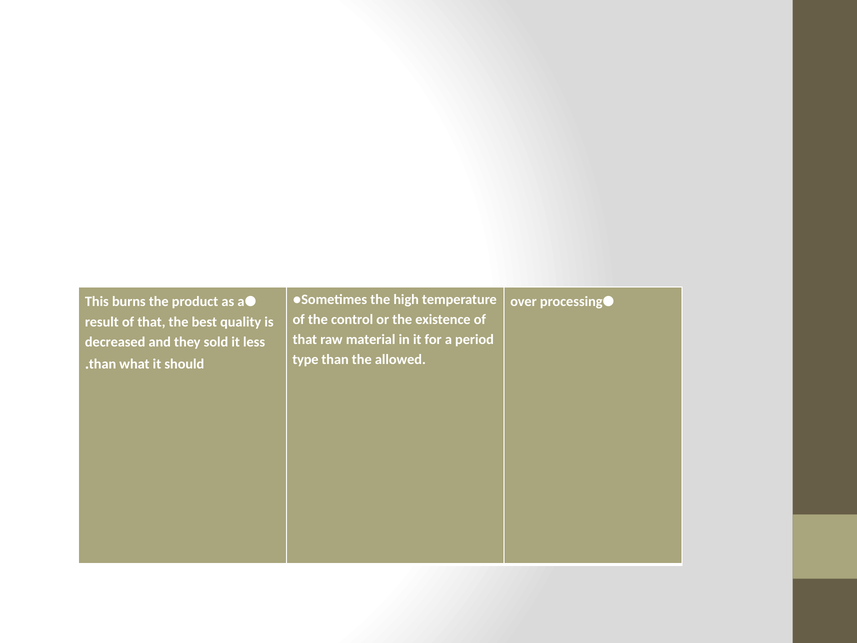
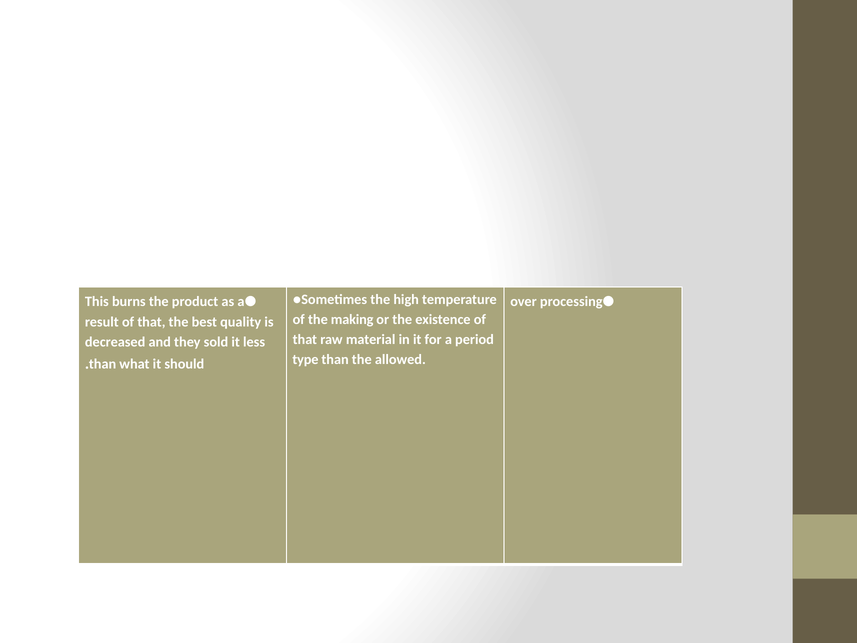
control: control -> making
